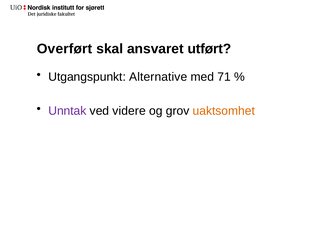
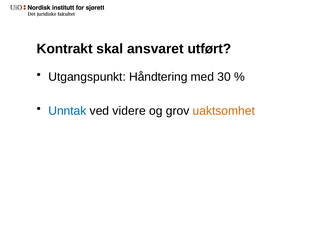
Overført: Overført -> Kontrakt
Alternative: Alternative -> Håndtering
71: 71 -> 30
Unntak colour: purple -> blue
